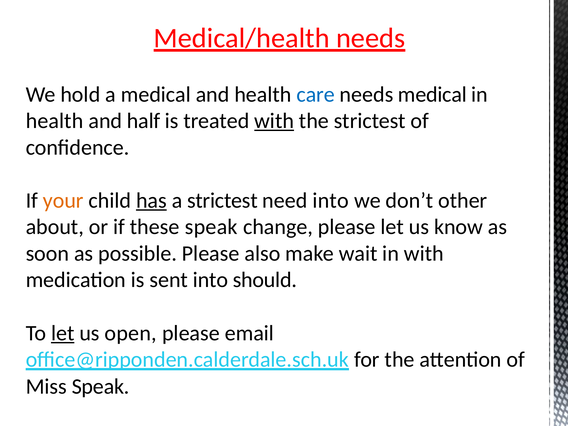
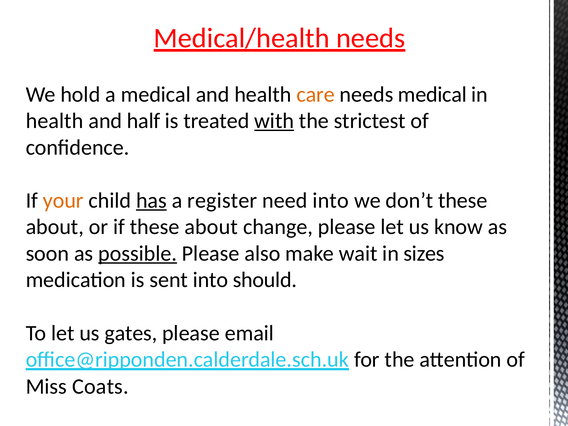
care colour: blue -> orange
a strictest: strictest -> register
don’t other: other -> these
if these speak: speak -> about
possible underline: none -> present
in with: with -> sizes
let at (63, 333) underline: present -> none
open: open -> gates
Miss Speak: Speak -> Coats
